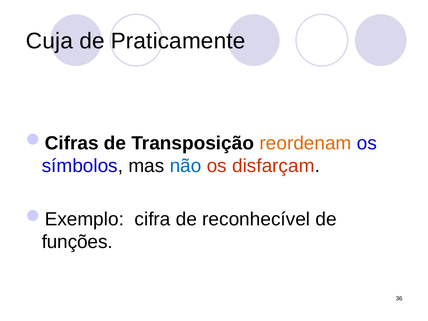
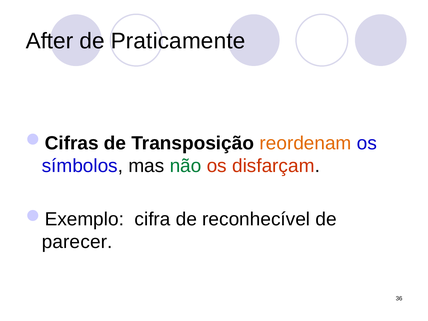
Cuja: Cuja -> After
não colour: blue -> green
funções: funções -> parecer
